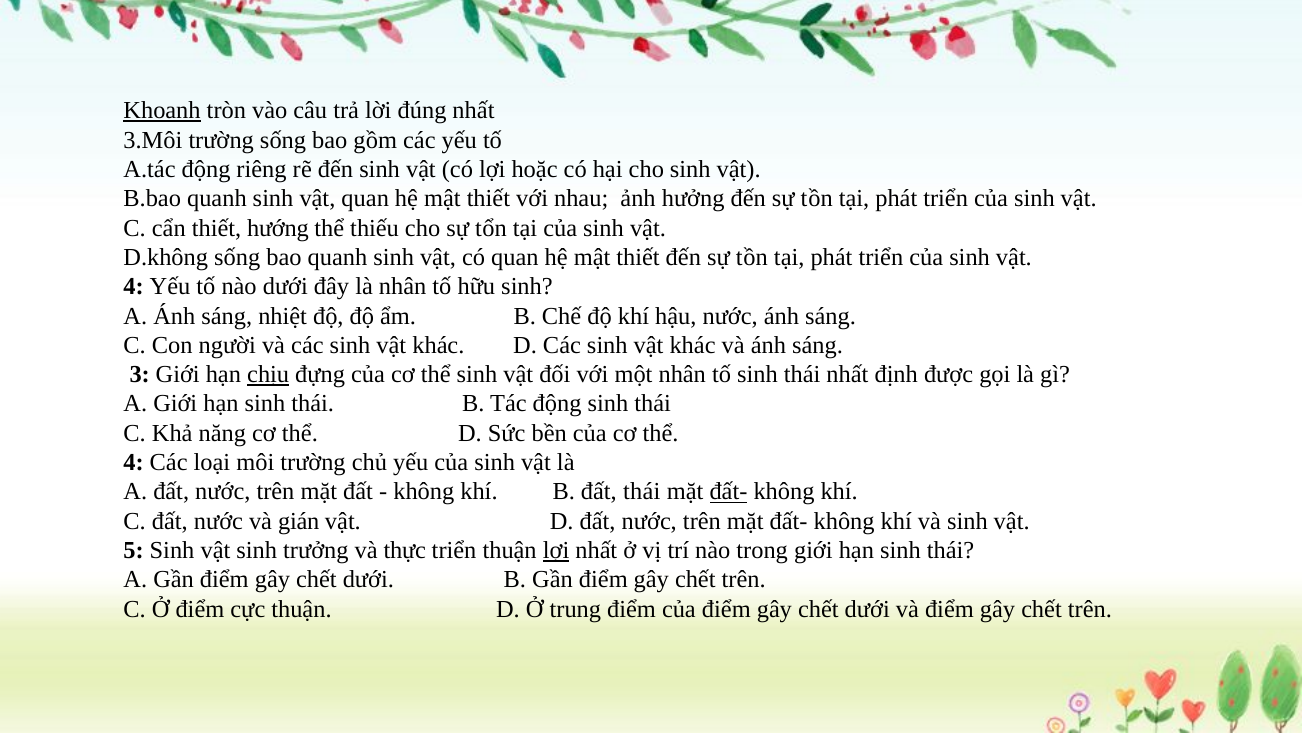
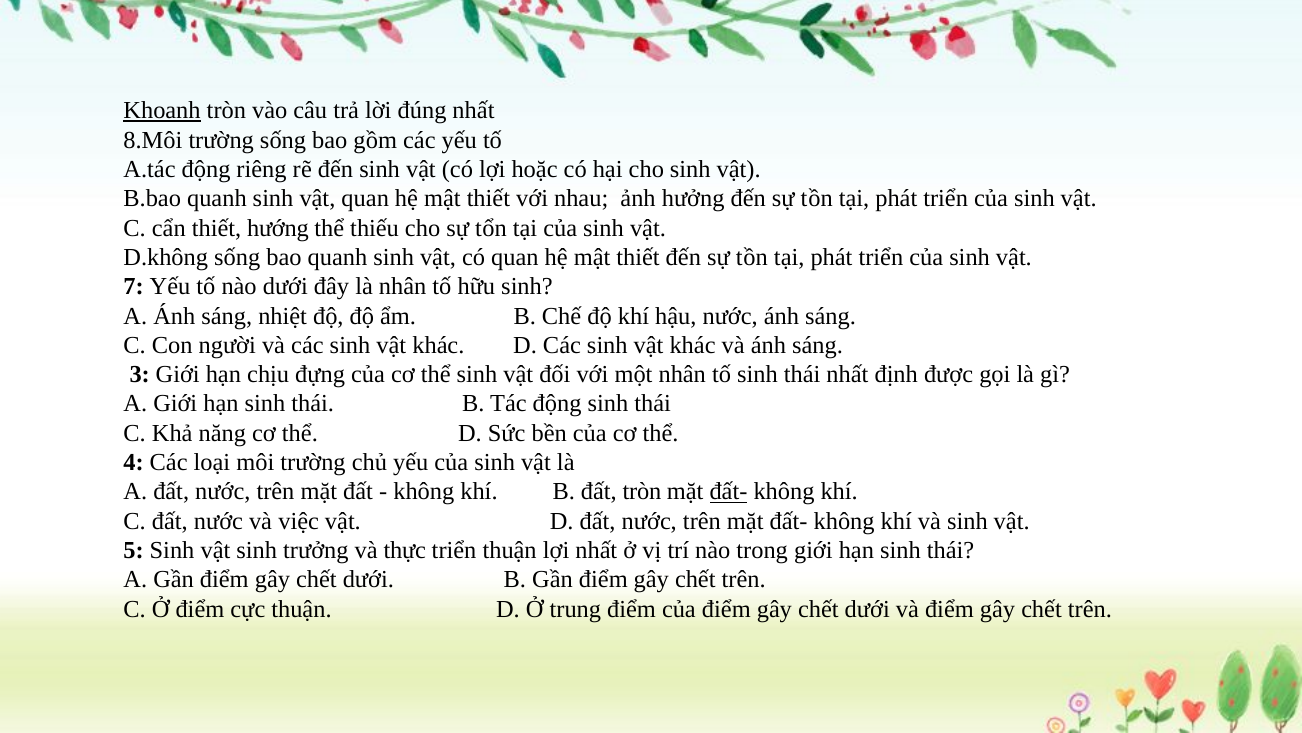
3.Môi: 3.Môi -> 8.Môi
4 at (134, 286): 4 -> 7
chịu underline: present -> none
đất thái: thái -> tròn
gián: gián -> việc
lợi at (556, 550) underline: present -> none
